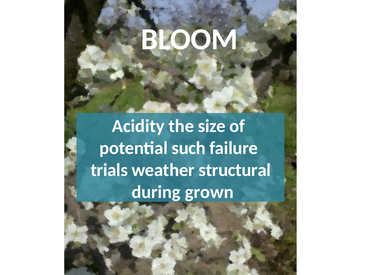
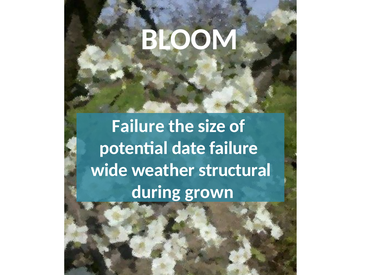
Acidity at (138, 126): Acidity -> Failure
such: such -> date
trials: trials -> wide
